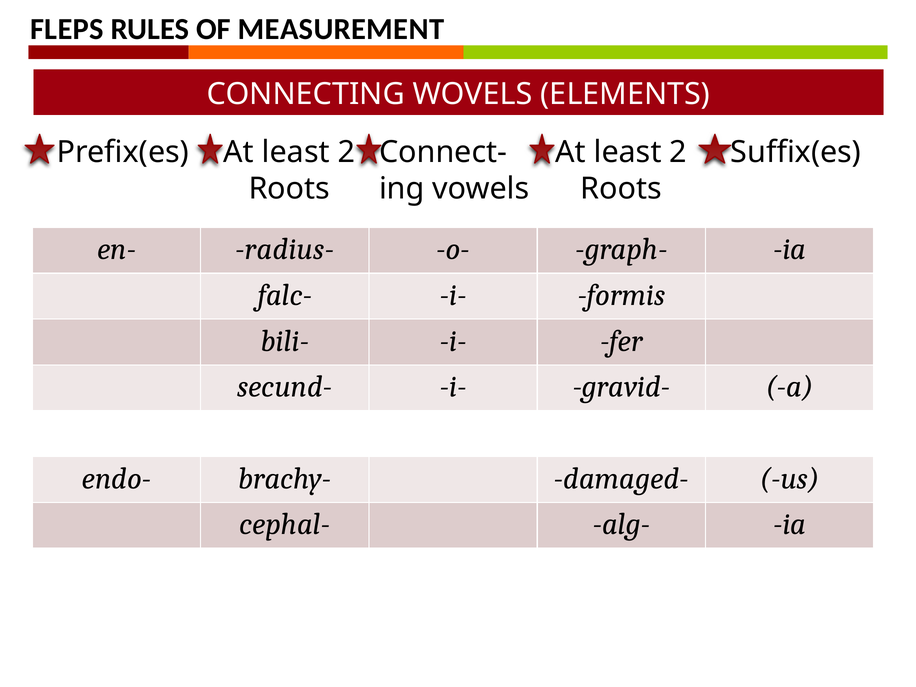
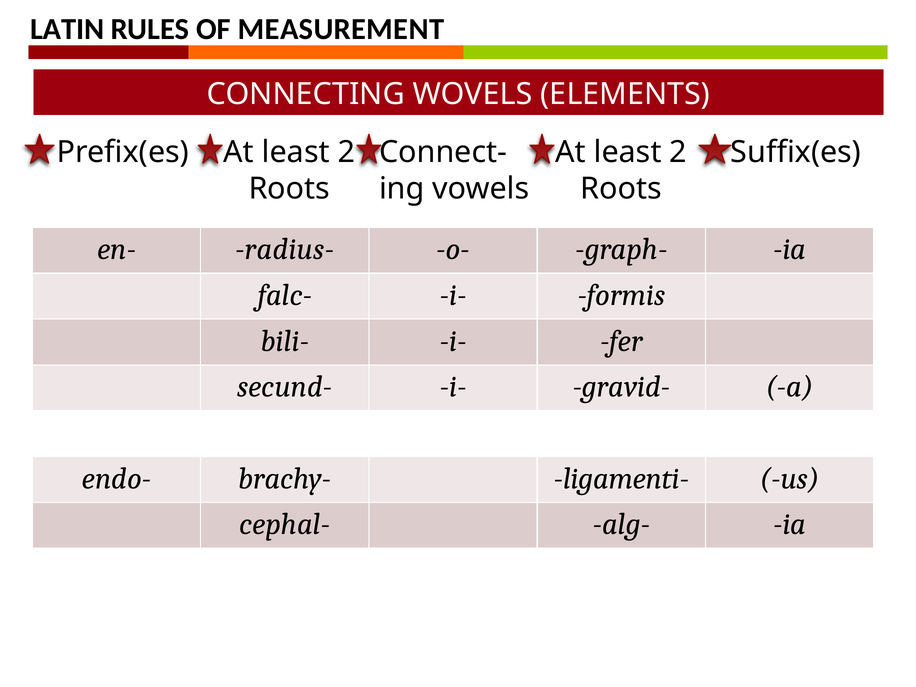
FLEPS: FLEPS -> LATIN
damaged-: damaged- -> ligamenti-
